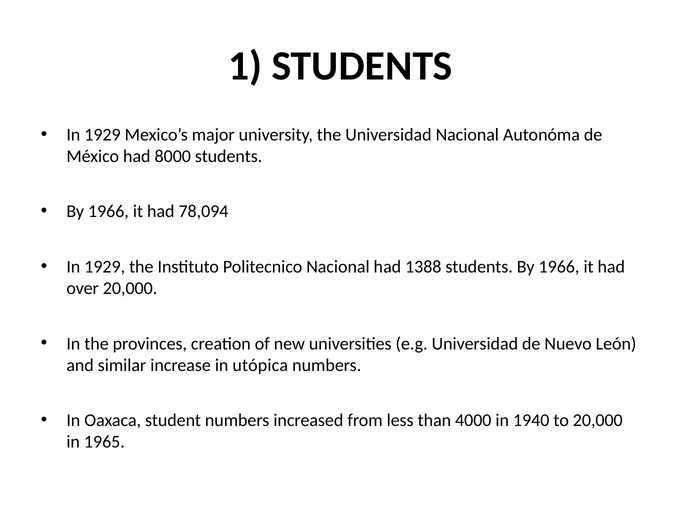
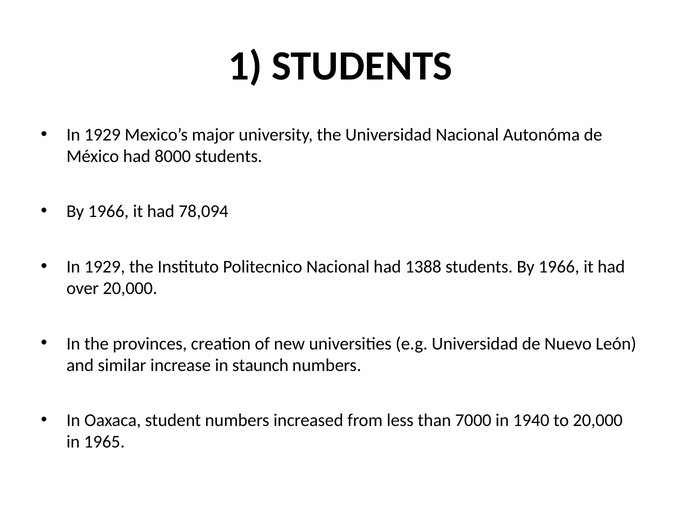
utópica: utópica -> staunch
4000: 4000 -> 7000
